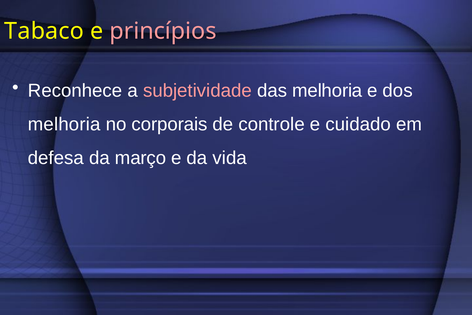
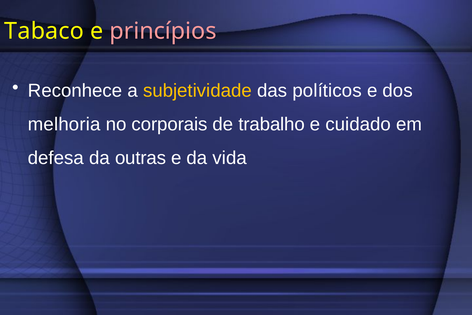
subjetividade colour: pink -> yellow
das melhoria: melhoria -> políticos
controle: controle -> trabalho
março: março -> outras
